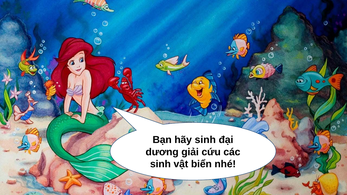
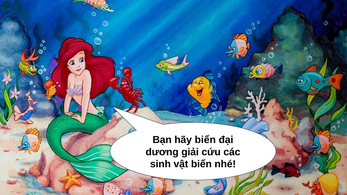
hãy sinh: sinh -> biển
